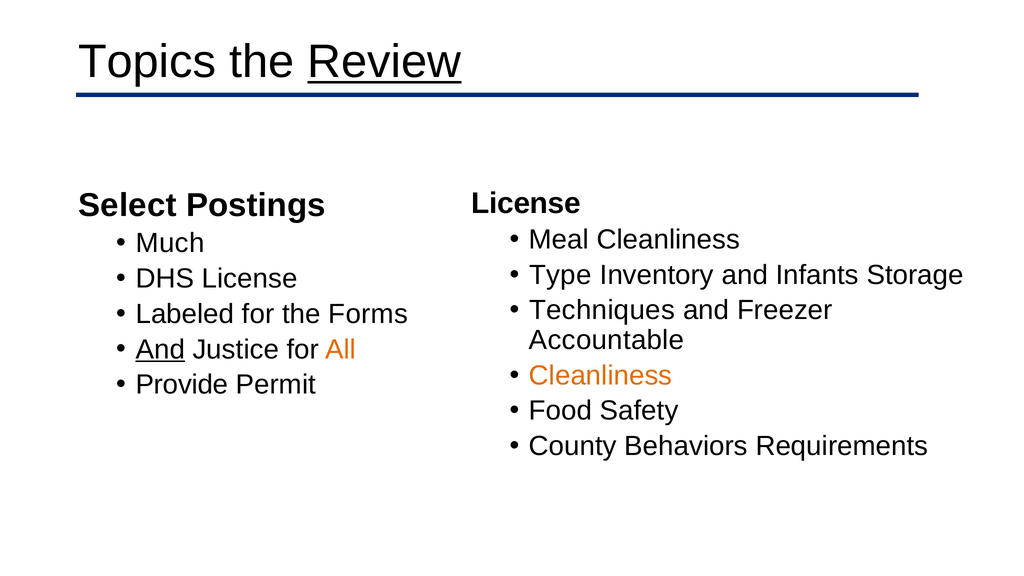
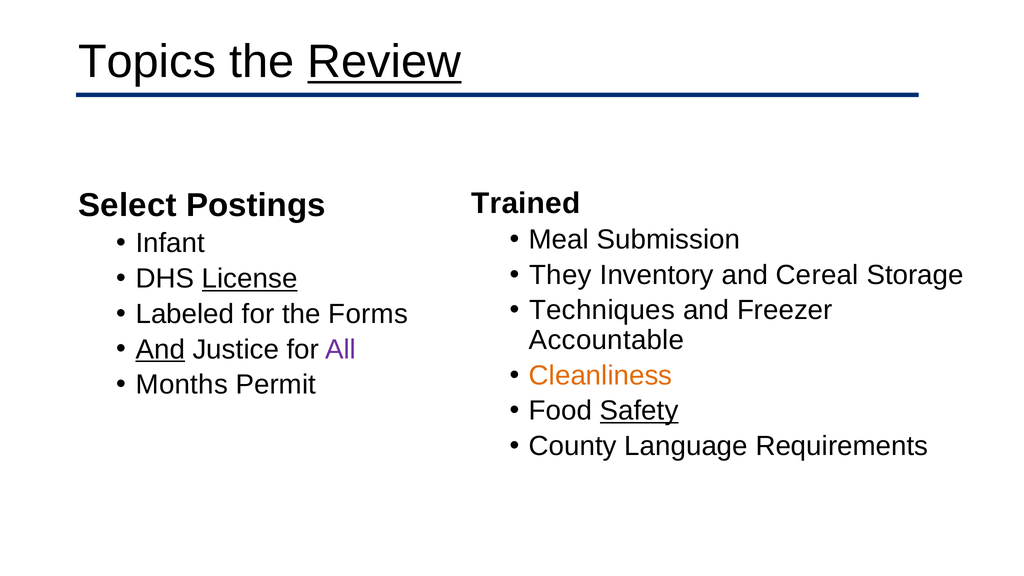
License at (526, 203): License -> Trained
Meal Cleanliness: Cleanliness -> Submission
Much: Much -> Infant
Type: Type -> They
Infants: Infants -> Cereal
License at (250, 279) underline: none -> present
All colour: orange -> purple
Provide: Provide -> Months
Safety underline: none -> present
Behaviors: Behaviors -> Language
